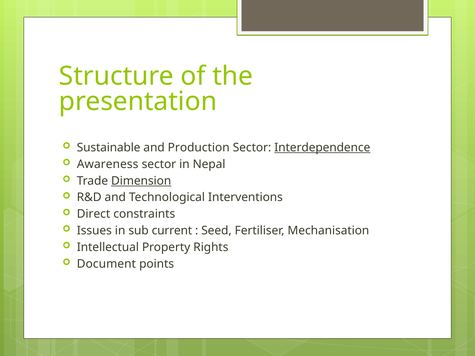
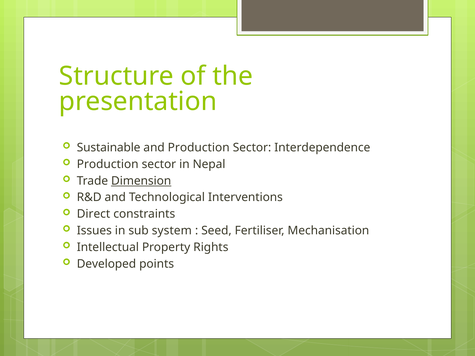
Interdependence underline: present -> none
Awareness at (108, 164): Awareness -> Production
current: current -> system
Document: Document -> Developed
